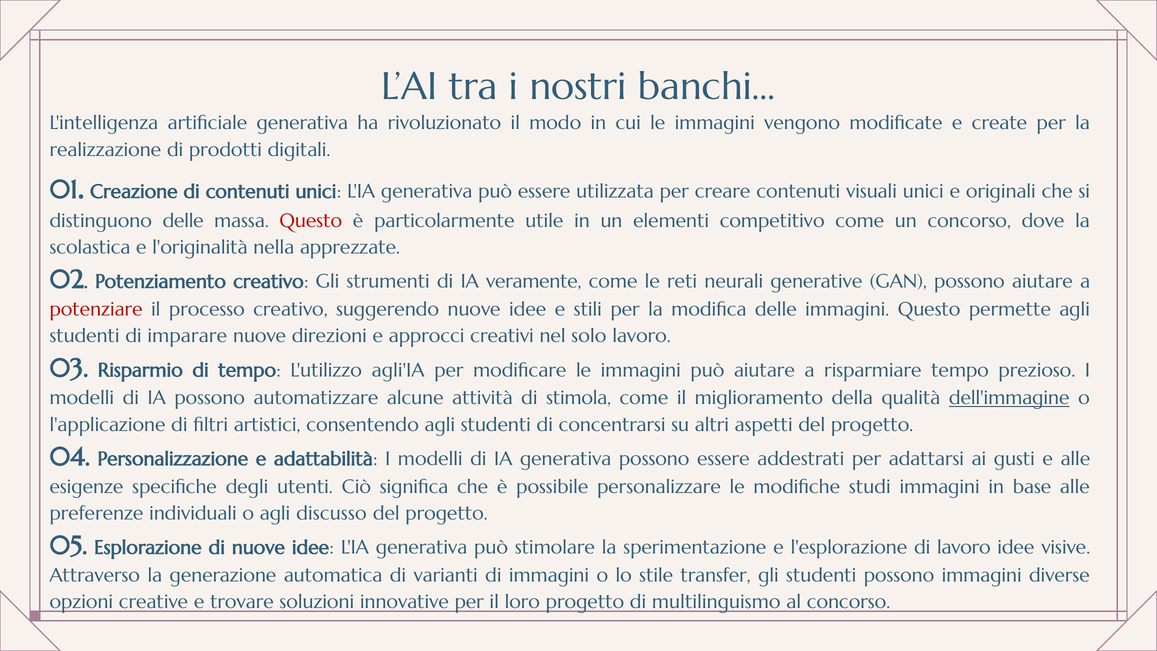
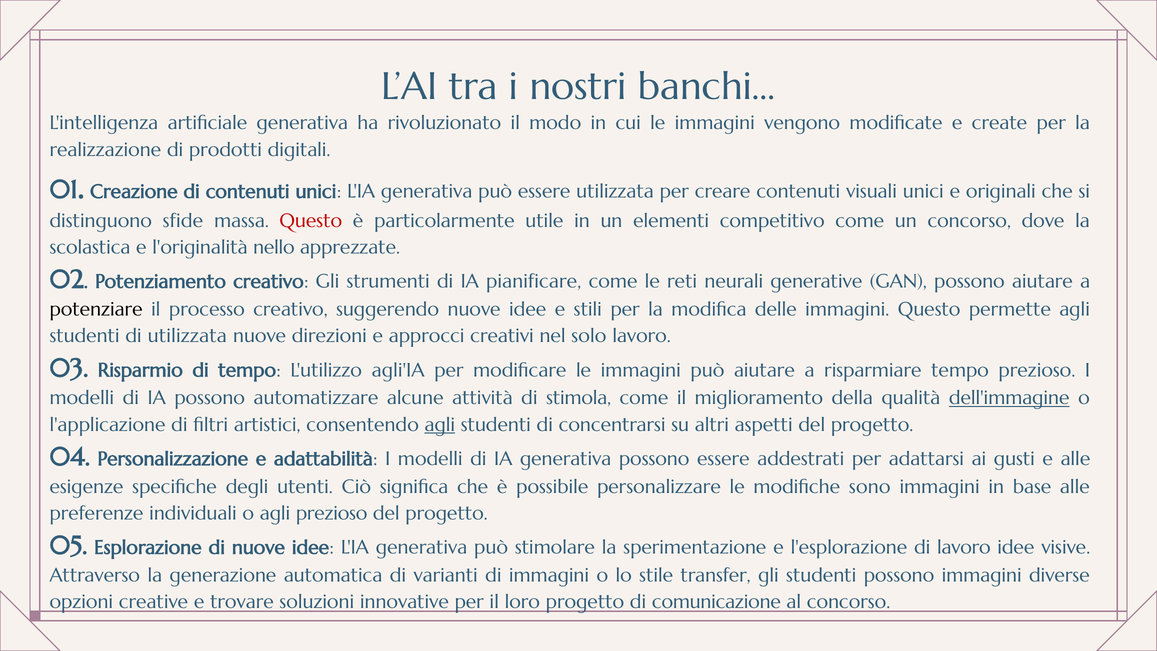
distinguono delle: delle -> sfide
nella: nella -> nello
veramente: veramente -> pianificare
potenziare colour: red -> black
di imparare: imparare -> utilizzata
agli at (440, 425) underline: none -> present
studi: studi -> sono
agli discusso: discusso -> prezioso
multilinguismo: multilinguismo -> comunicazione
